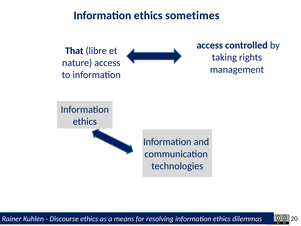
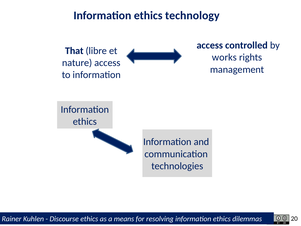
sometimes: sometimes -> technology
taking: taking -> works
